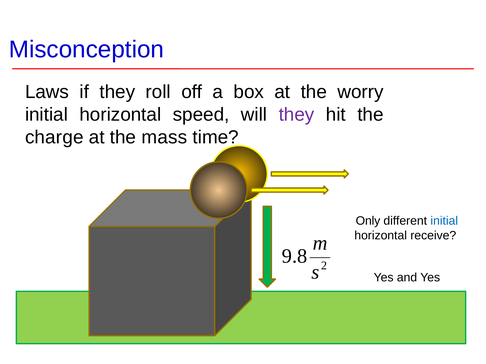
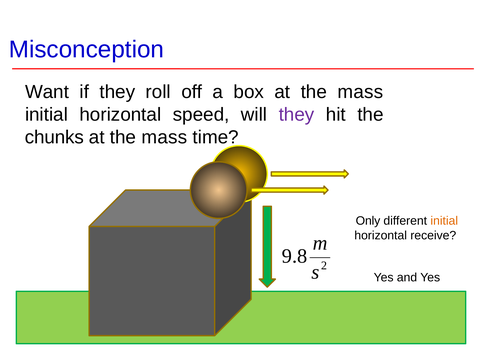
Laws: Laws -> Want
box at the worry: worry -> mass
charge: charge -> chunks
initial at (444, 221) colour: blue -> orange
